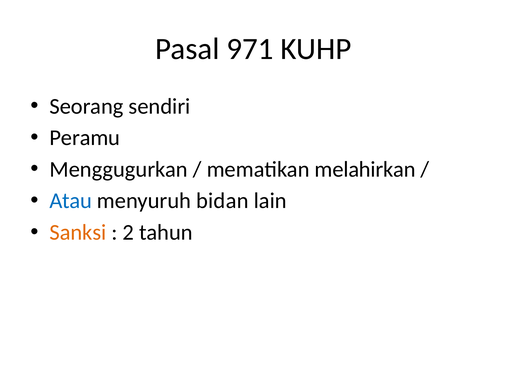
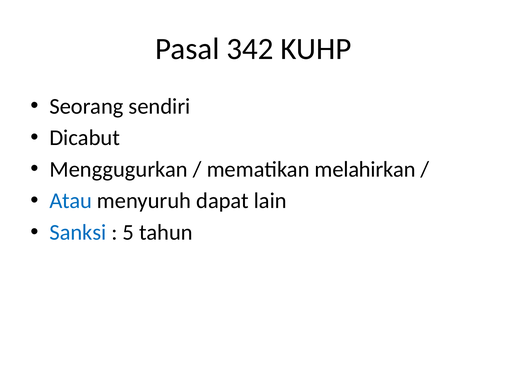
971: 971 -> 342
Peramu: Peramu -> Dicabut
bidan: bidan -> dapat
Sanksi colour: orange -> blue
2: 2 -> 5
